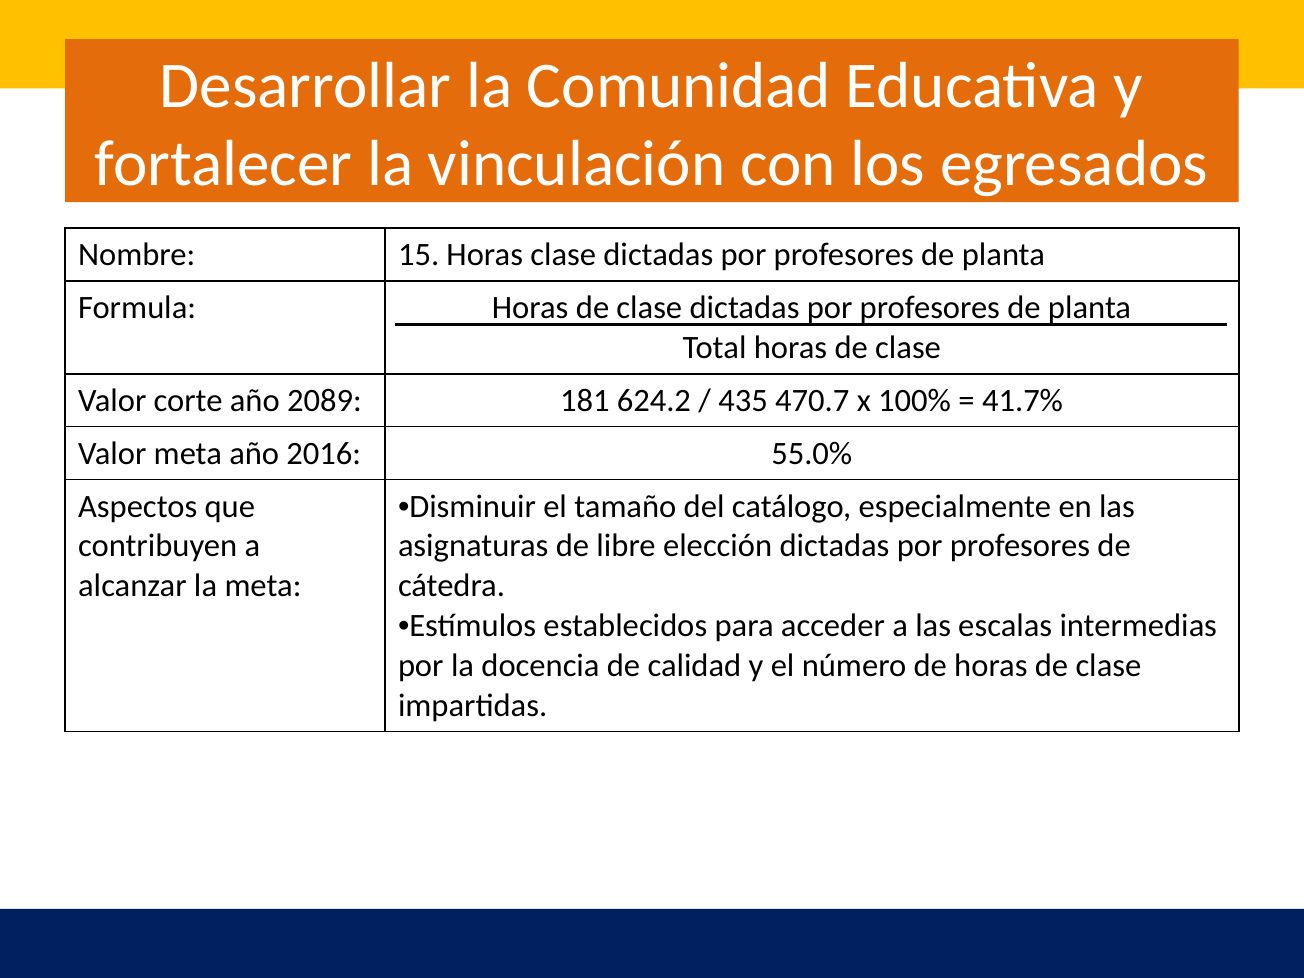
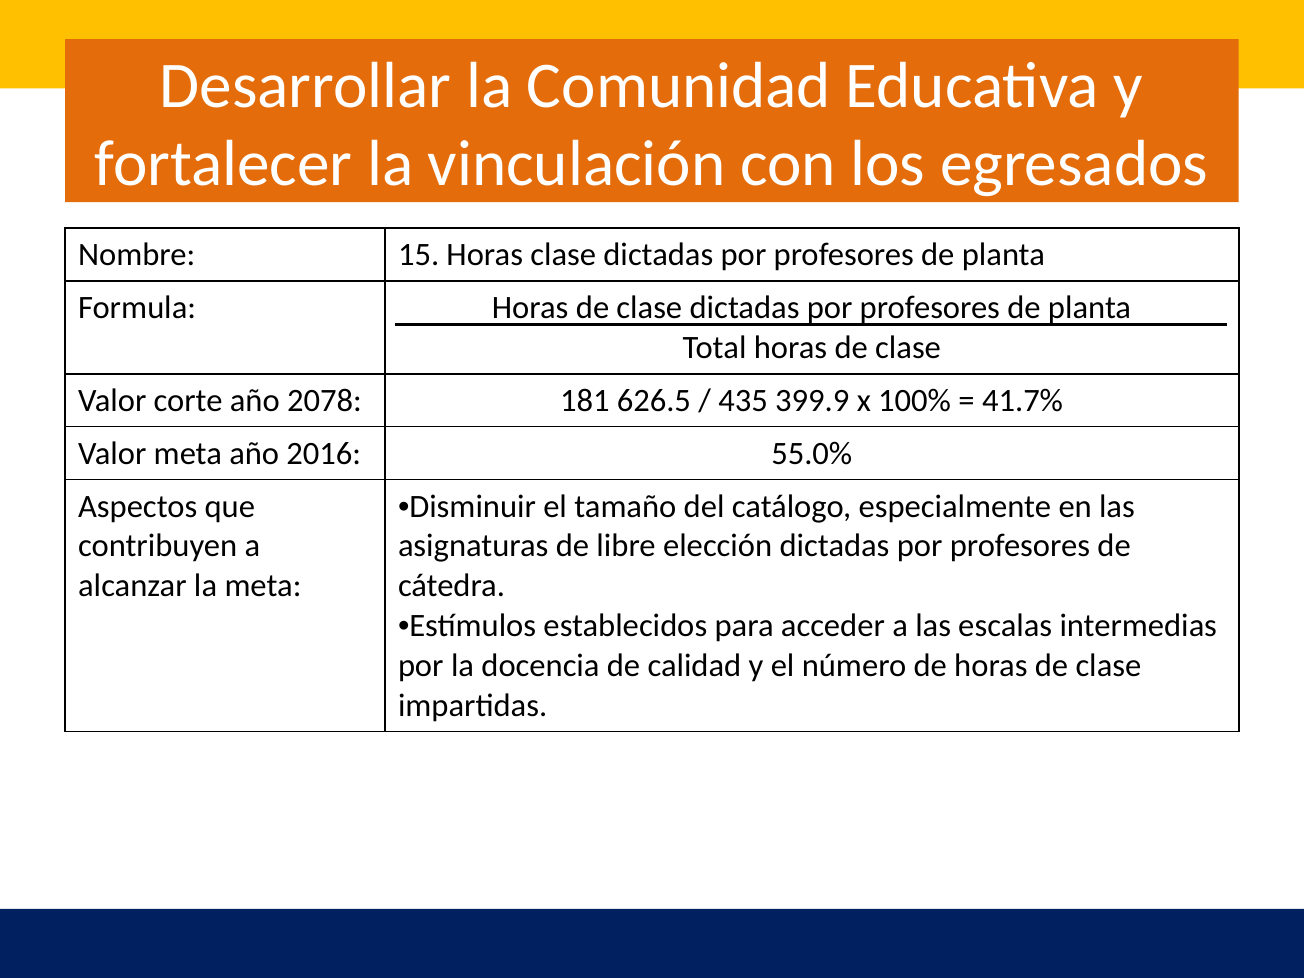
2089: 2089 -> 2078
624.2: 624.2 -> 626.5
470.7: 470.7 -> 399.9
